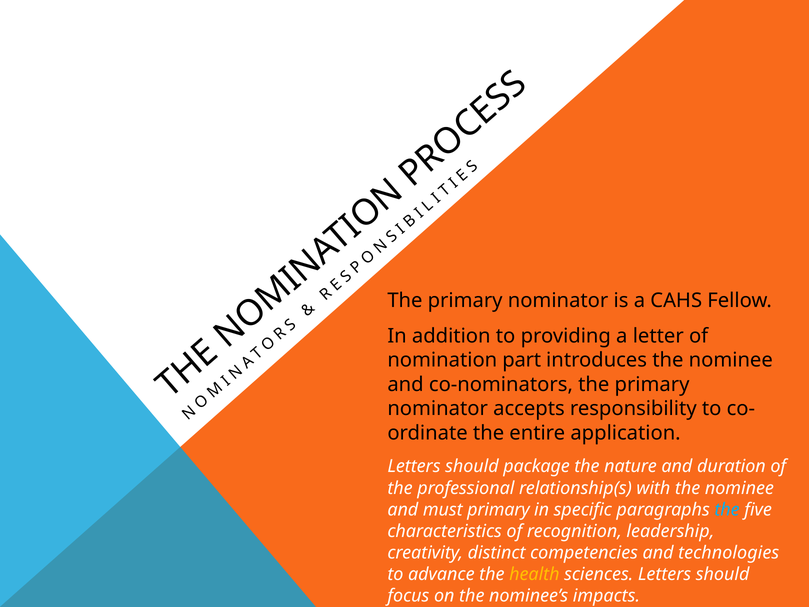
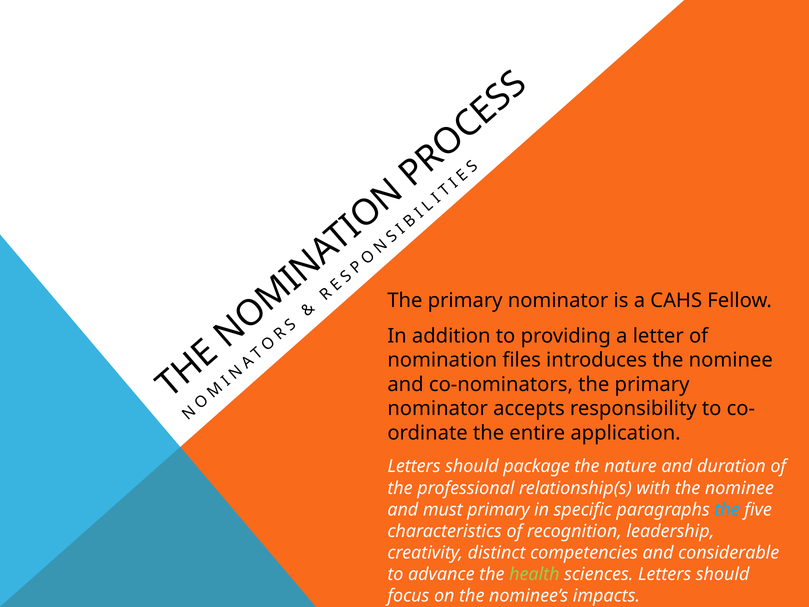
part: part -> files
technologies: technologies -> considerable
health colour: yellow -> light green
